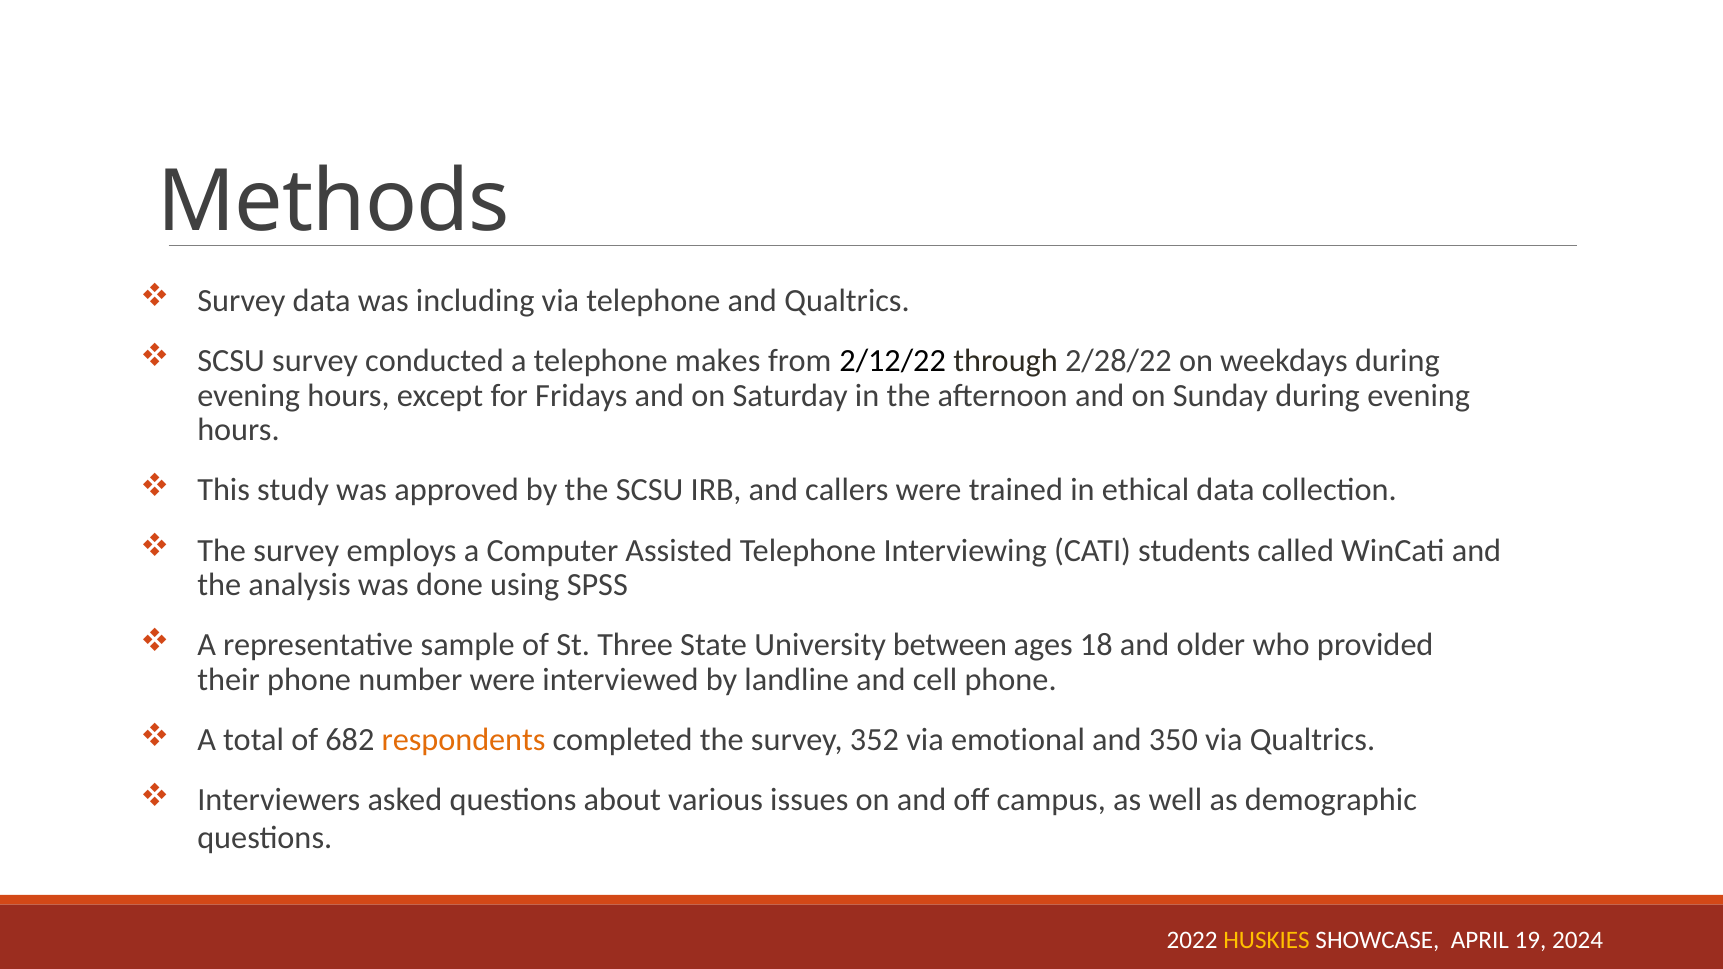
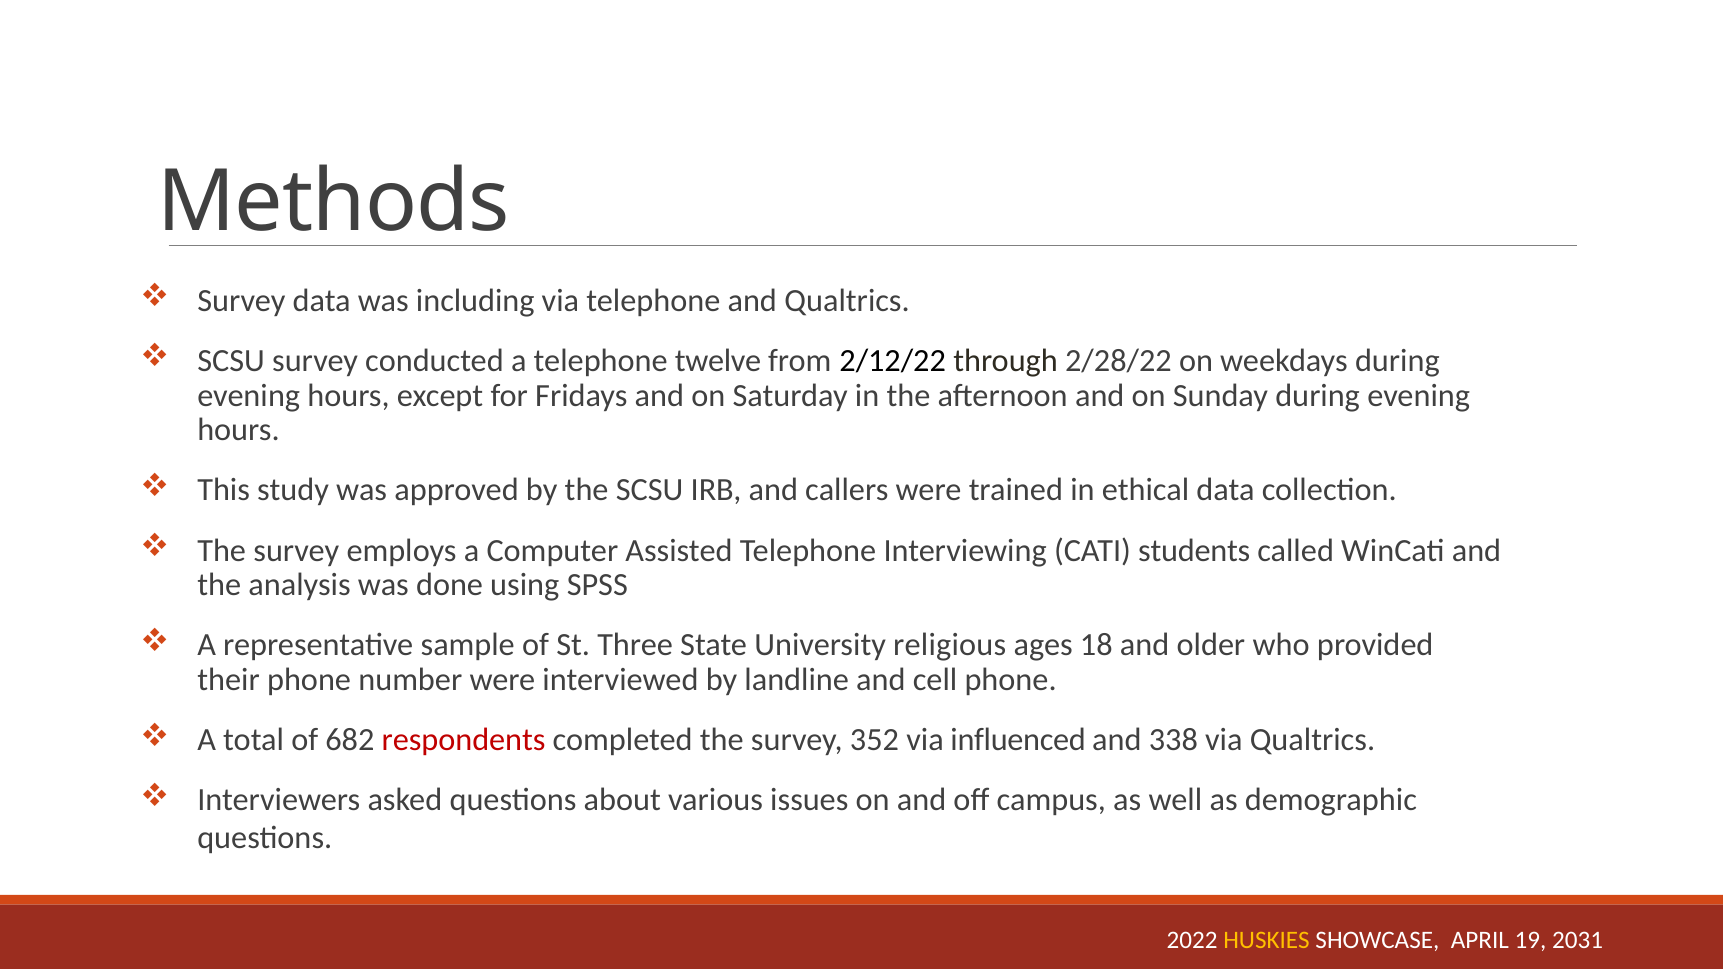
makes: makes -> twelve
between: between -> religious
respondents colour: orange -> red
emotional: emotional -> influenced
350: 350 -> 338
2024: 2024 -> 2031
